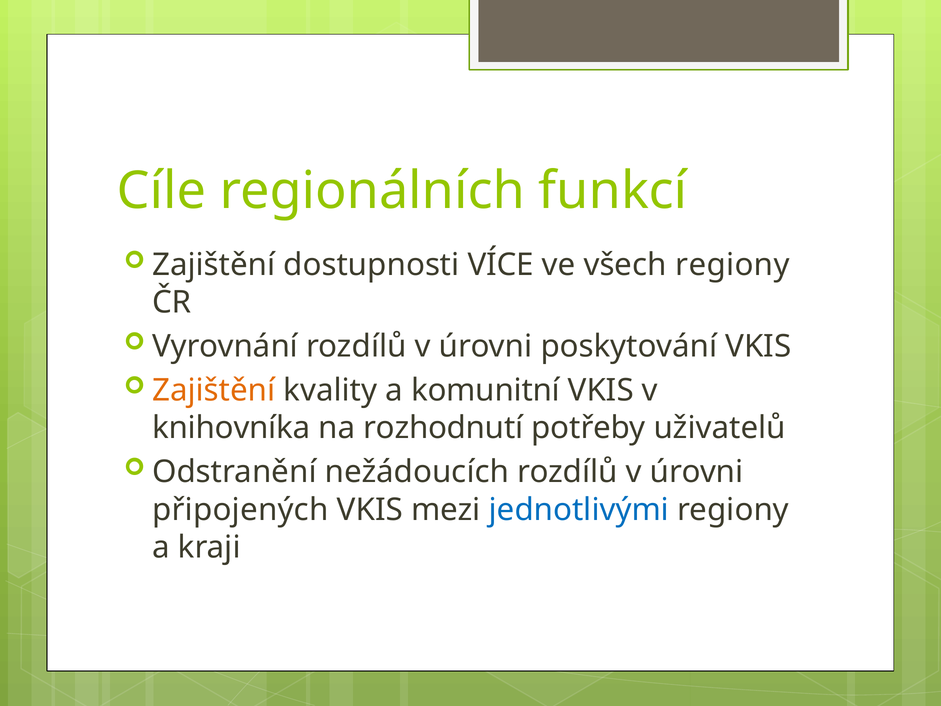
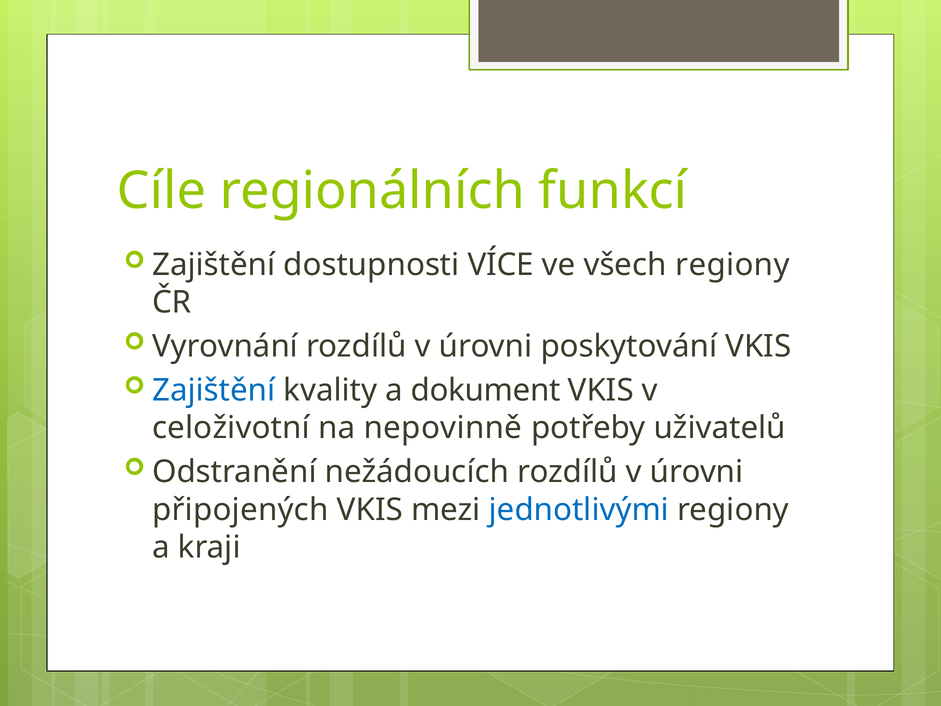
Zajištění at (214, 390) colour: orange -> blue
komunitní: komunitní -> dokument
knihovníka: knihovníka -> celoživotní
rozhodnutí: rozhodnutí -> nepovinně
